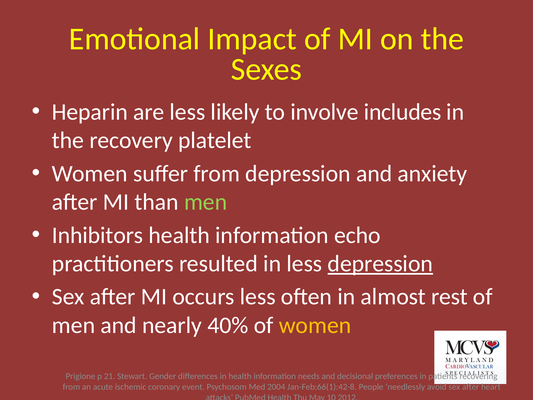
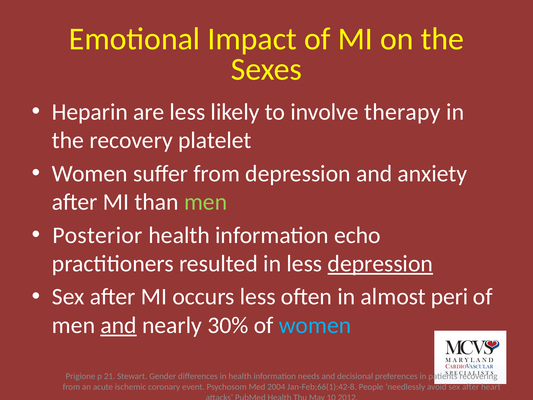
includes: includes -> therapy
Inhibitors: Inhibitors -> Posterior
rest: rest -> peri
and at (119, 325) underline: none -> present
40%: 40% -> 30%
women at (315, 325) colour: yellow -> light blue
